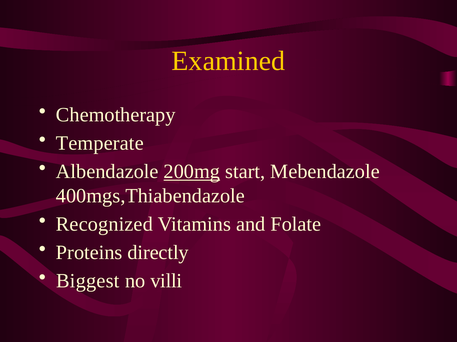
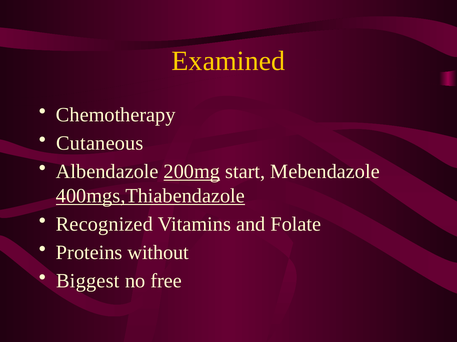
Temperate: Temperate -> Cutaneous
400mgs,Thiabendazole underline: none -> present
directly: directly -> without
villi: villi -> free
